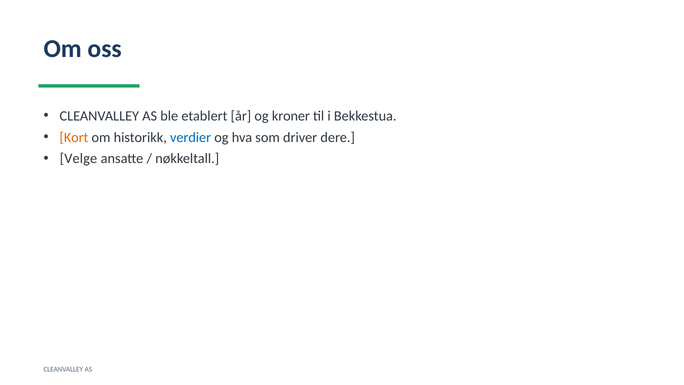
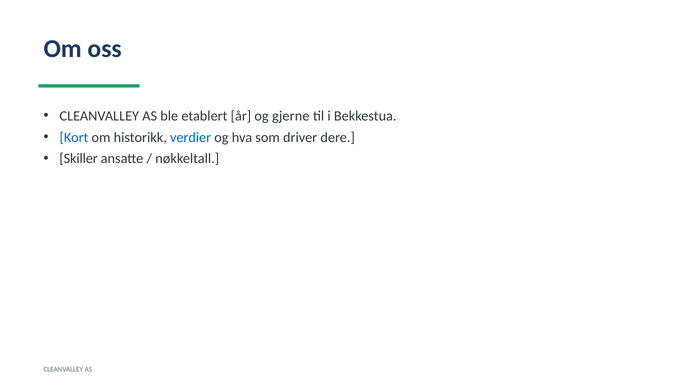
kroner: kroner -> gjerne
Kort colour: orange -> blue
Velge: Velge -> Skiller
